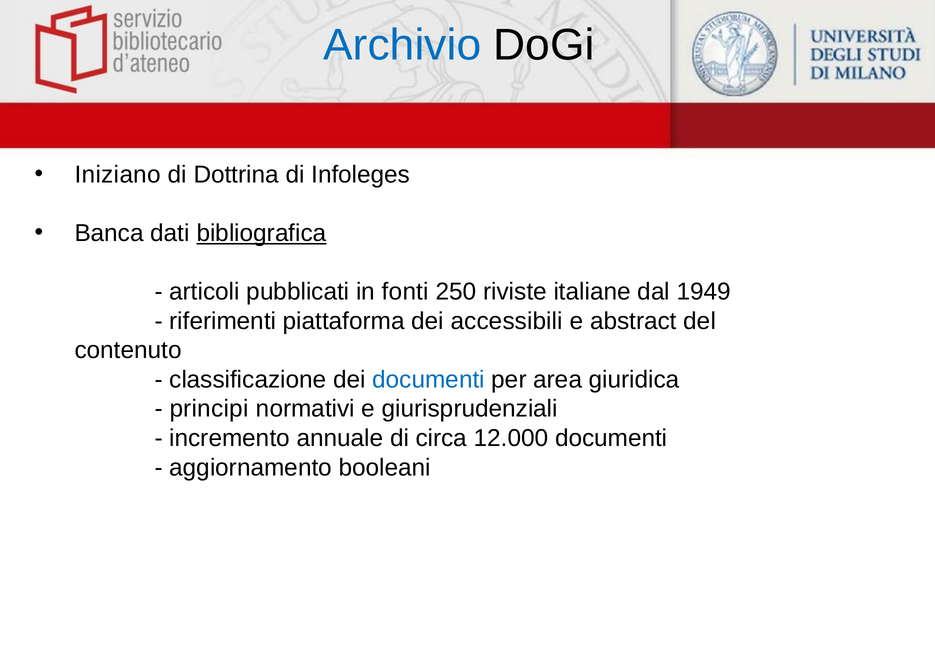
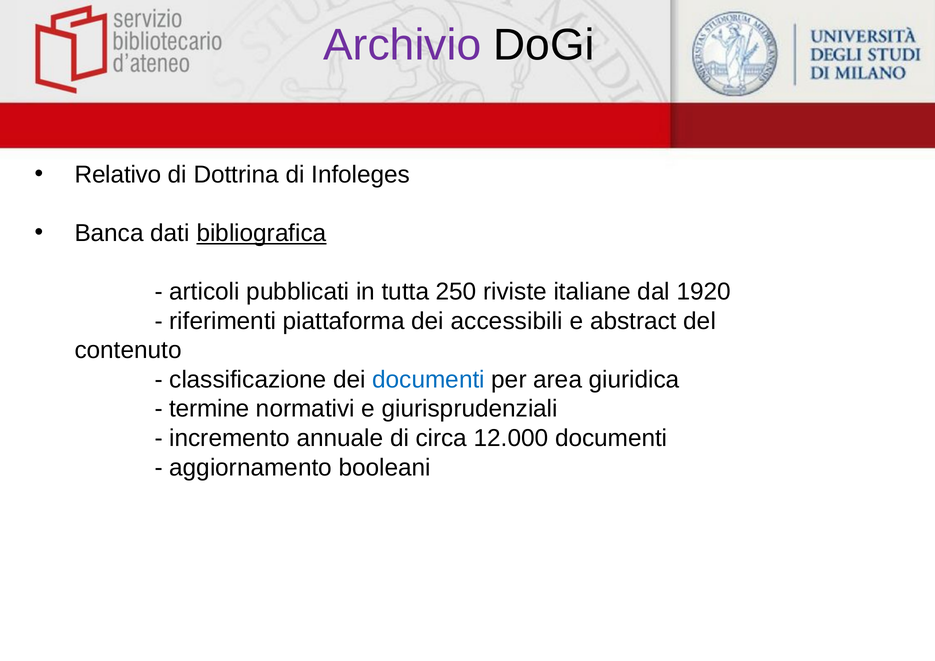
Archivio colour: blue -> purple
Iniziano: Iniziano -> Relativo
fonti: fonti -> tutta
1949: 1949 -> 1920
principi: principi -> termine
